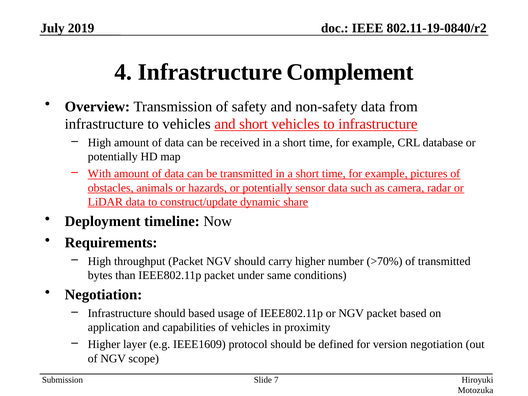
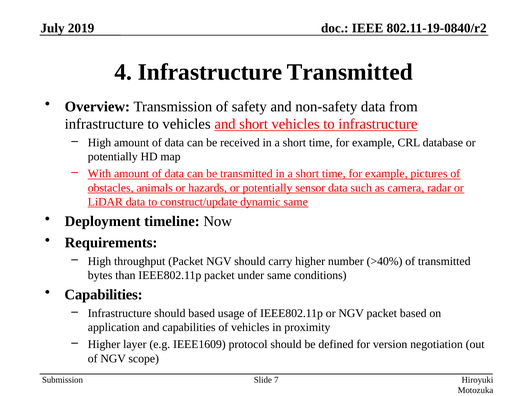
Infrastructure Complement: Complement -> Transmitted
dynamic share: share -> same
>70%: >70% -> >40%
Negotiation at (103, 295): Negotiation -> Capabilities
